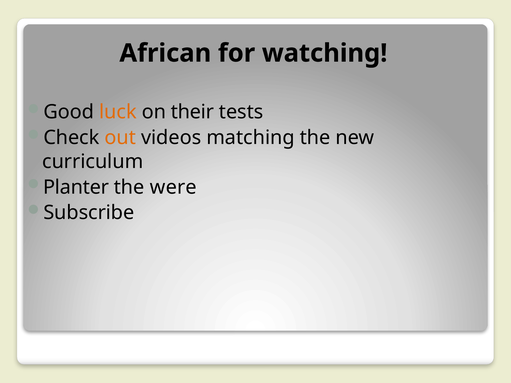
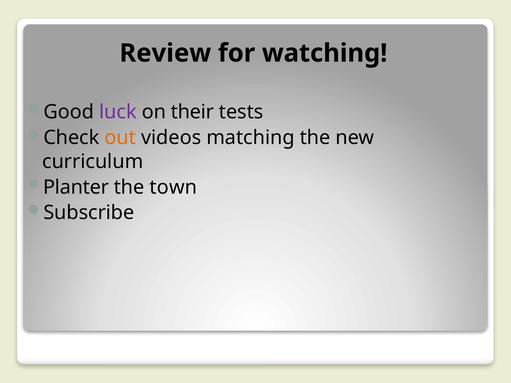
African: African -> Review
luck colour: orange -> purple
were: were -> town
